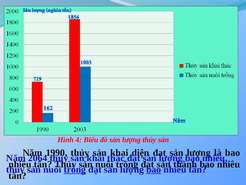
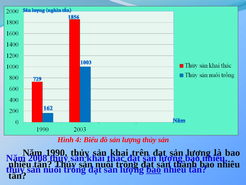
diện: diện -> trên
2064: 2064 -> 2008
trồng at (75, 169) underline: present -> none
